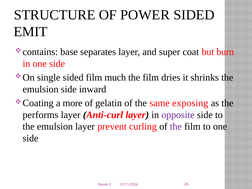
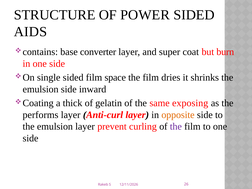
EMIT: EMIT -> AIDS
separates: separates -> converter
much: much -> space
more: more -> thick
opposite colour: purple -> orange
